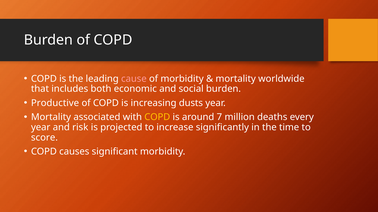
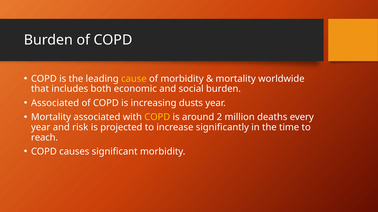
cause colour: pink -> yellow
Productive at (55, 103): Productive -> Associated
7: 7 -> 2
score: score -> reach
